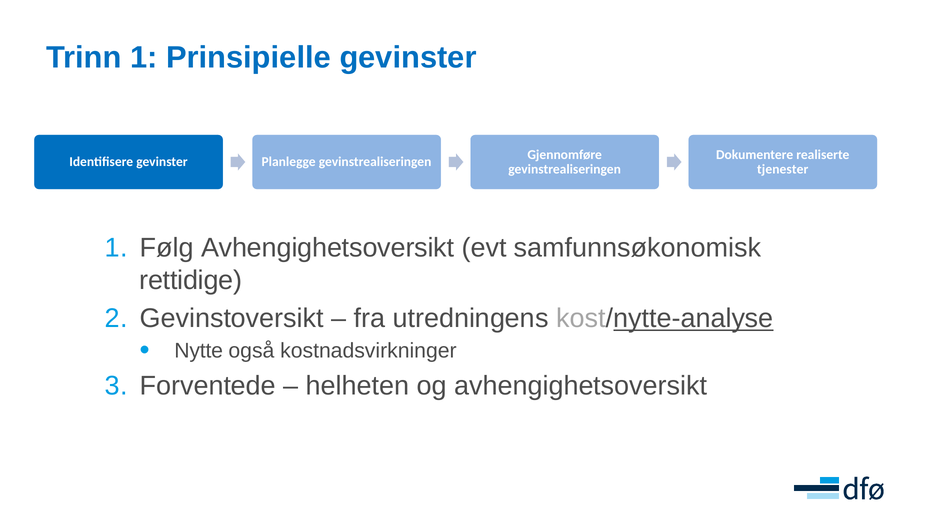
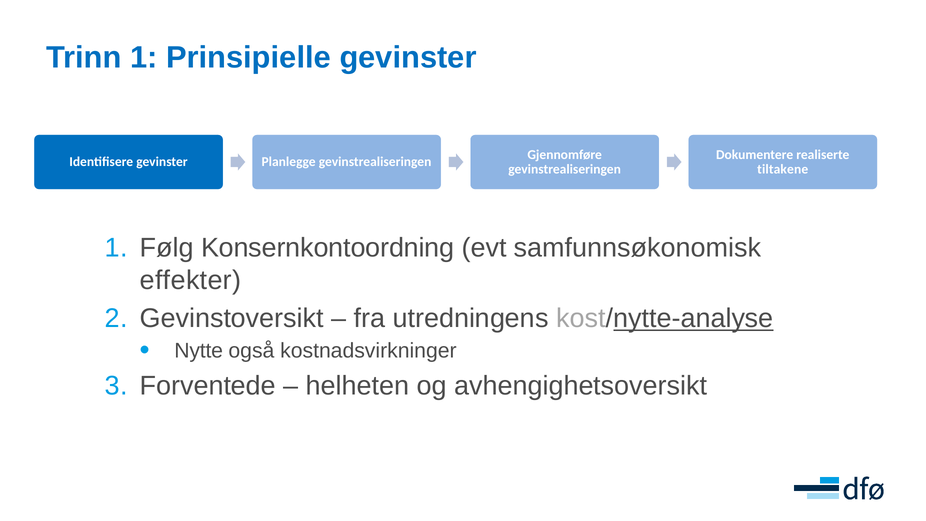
tjenester: tjenester -> tiltakene
Følg Avhengighetsoversikt: Avhengighetsoversikt -> Konsernkontoordning
rettidige: rettidige -> effekter
